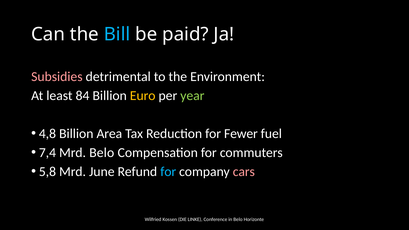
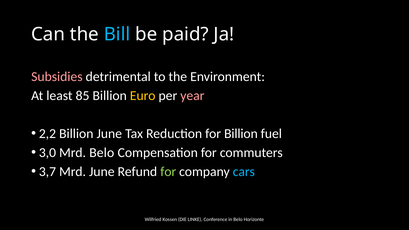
84: 84 -> 85
year colour: light green -> pink
4,8: 4,8 -> 2,2
Billion Area: Area -> June
for Fewer: Fewer -> Billion
7,4: 7,4 -> 3,0
5,8: 5,8 -> 3,7
for at (168, 172) colour: light blue -> light green
cars colour: pink -> light blue
